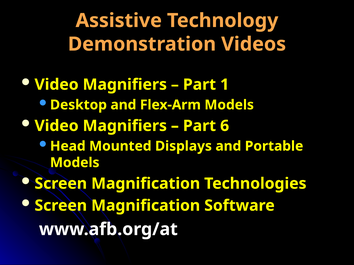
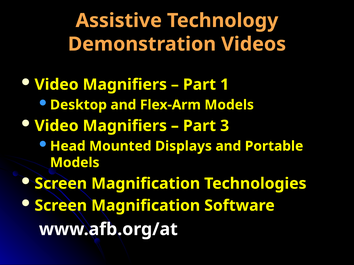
6: 6 -> 3
